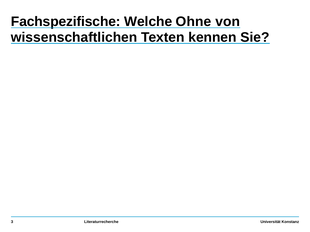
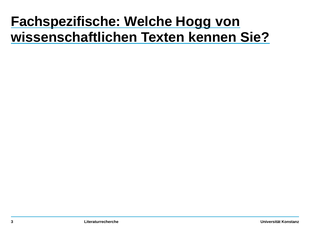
Ohne: Ohne -> Hogg
